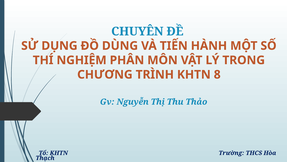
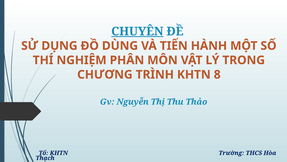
CHUYÊN underline: none -> present
